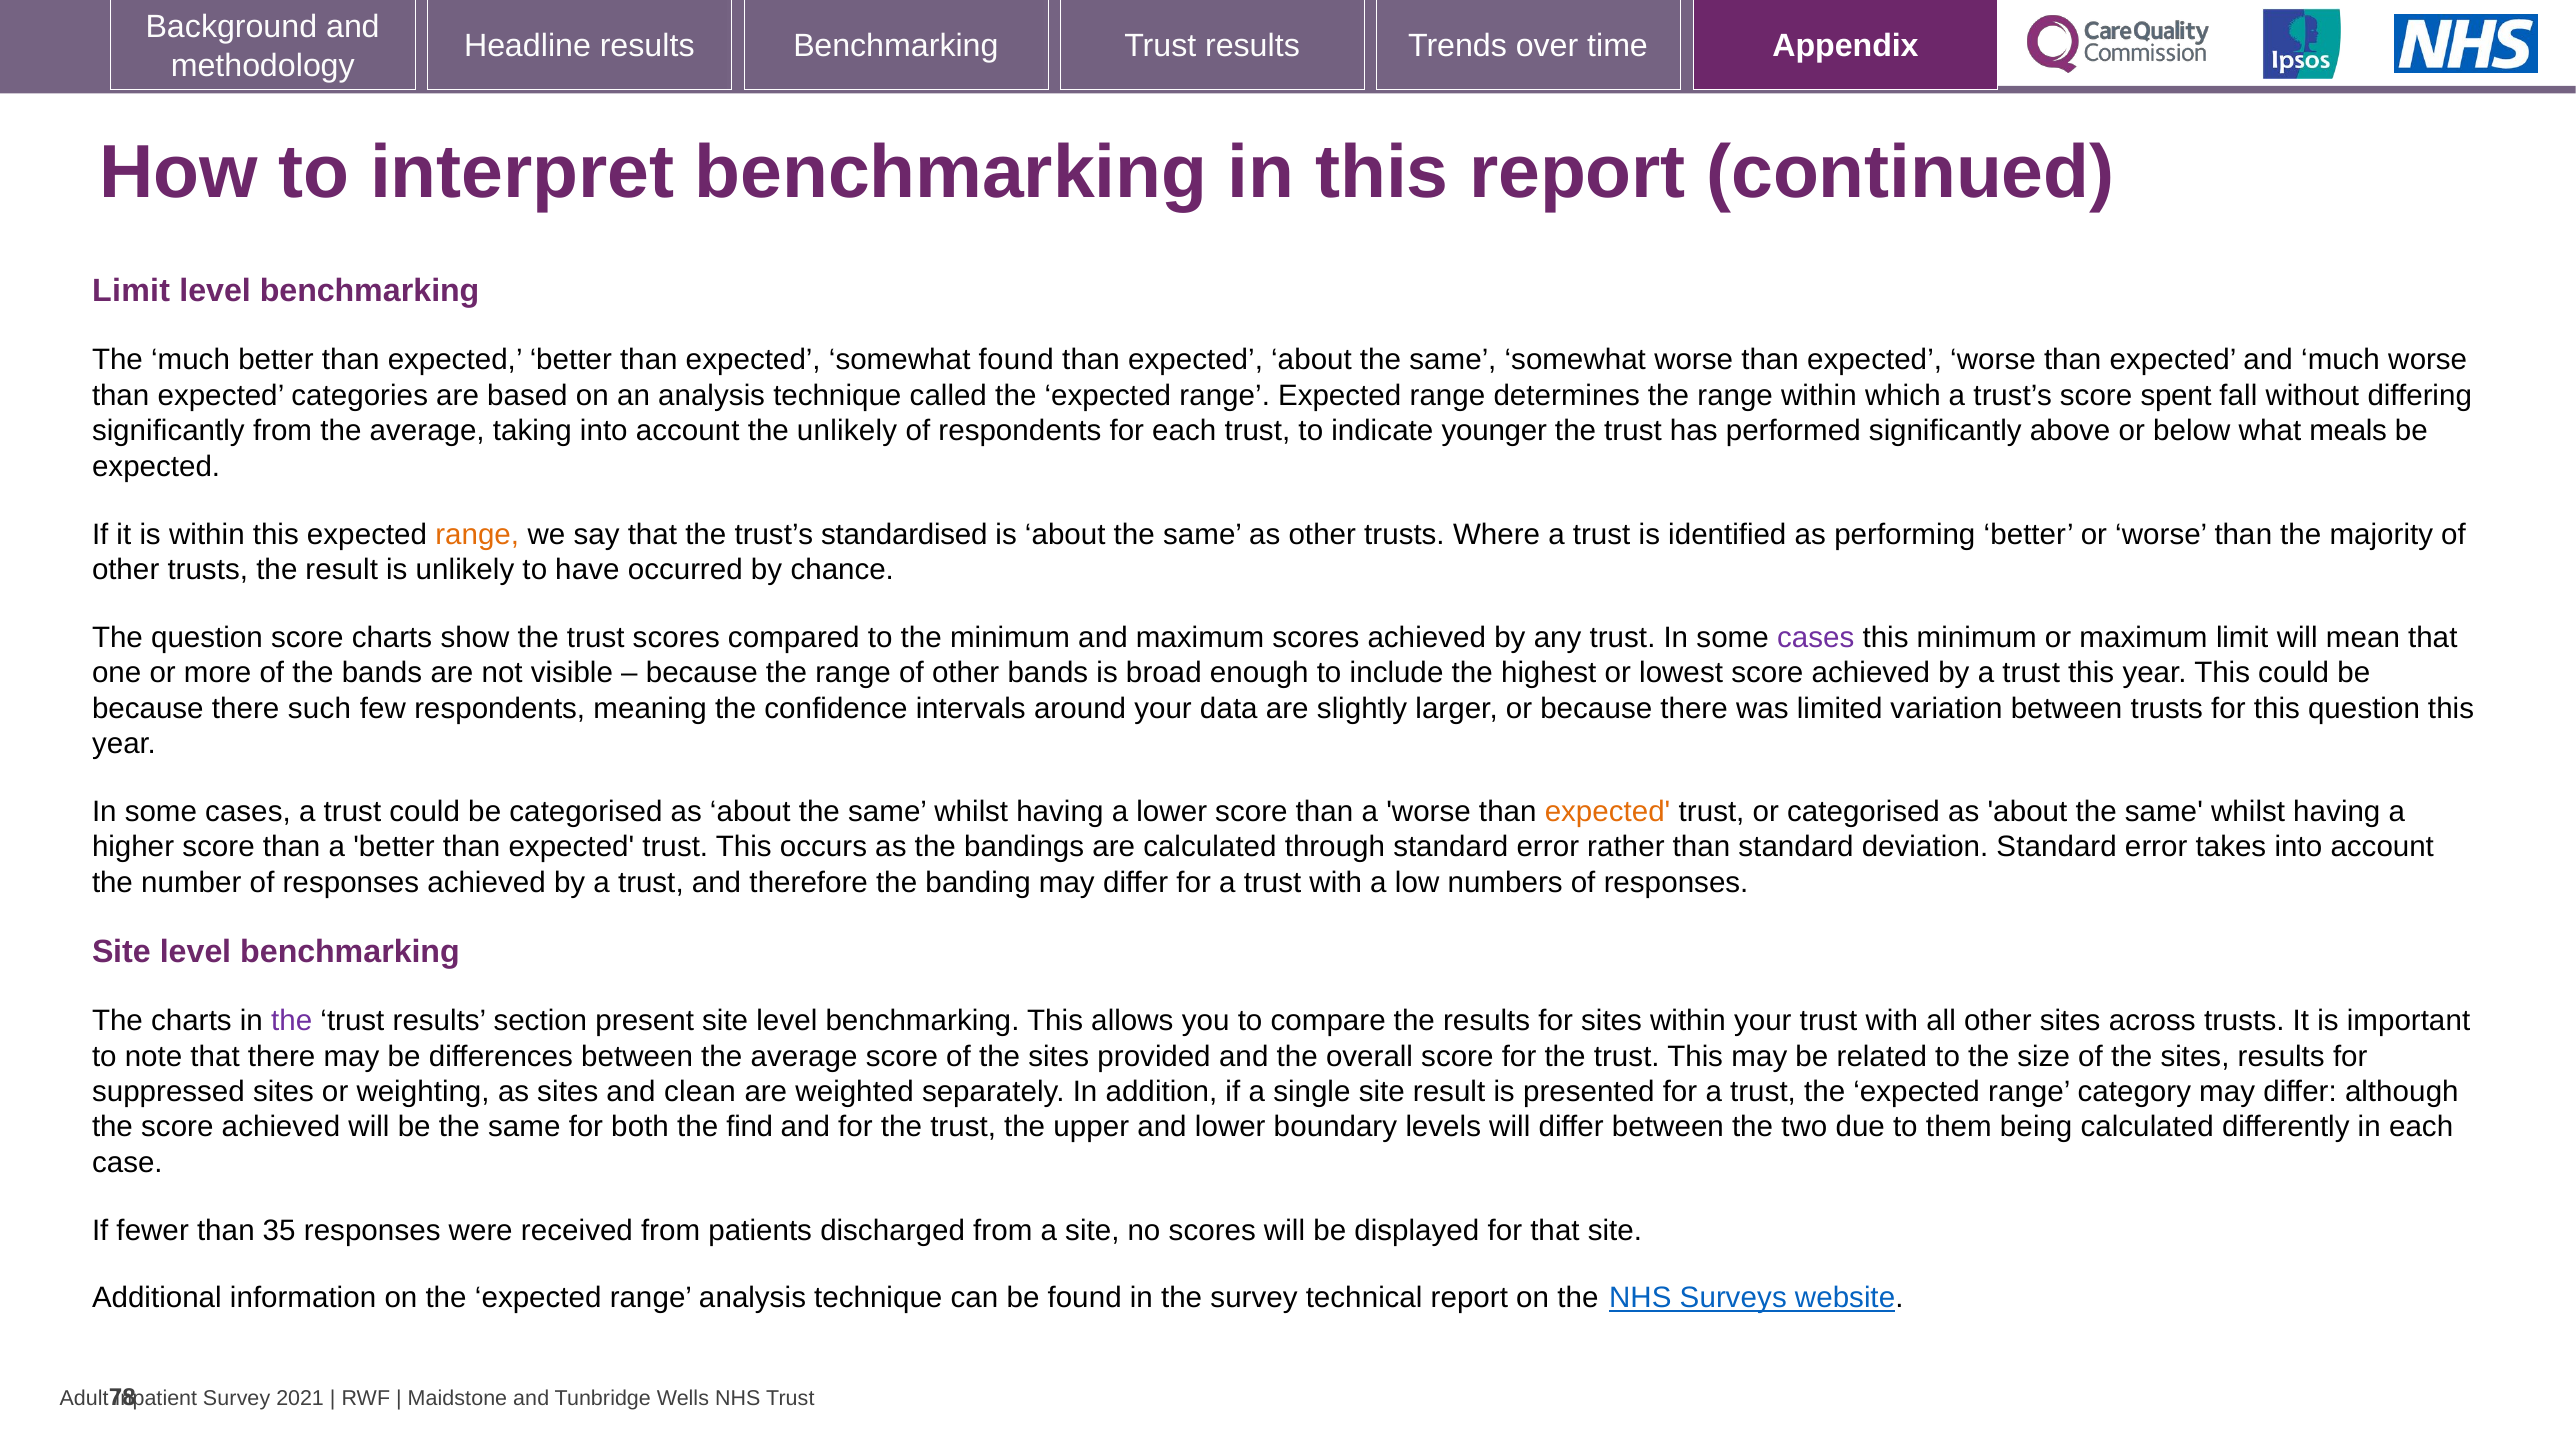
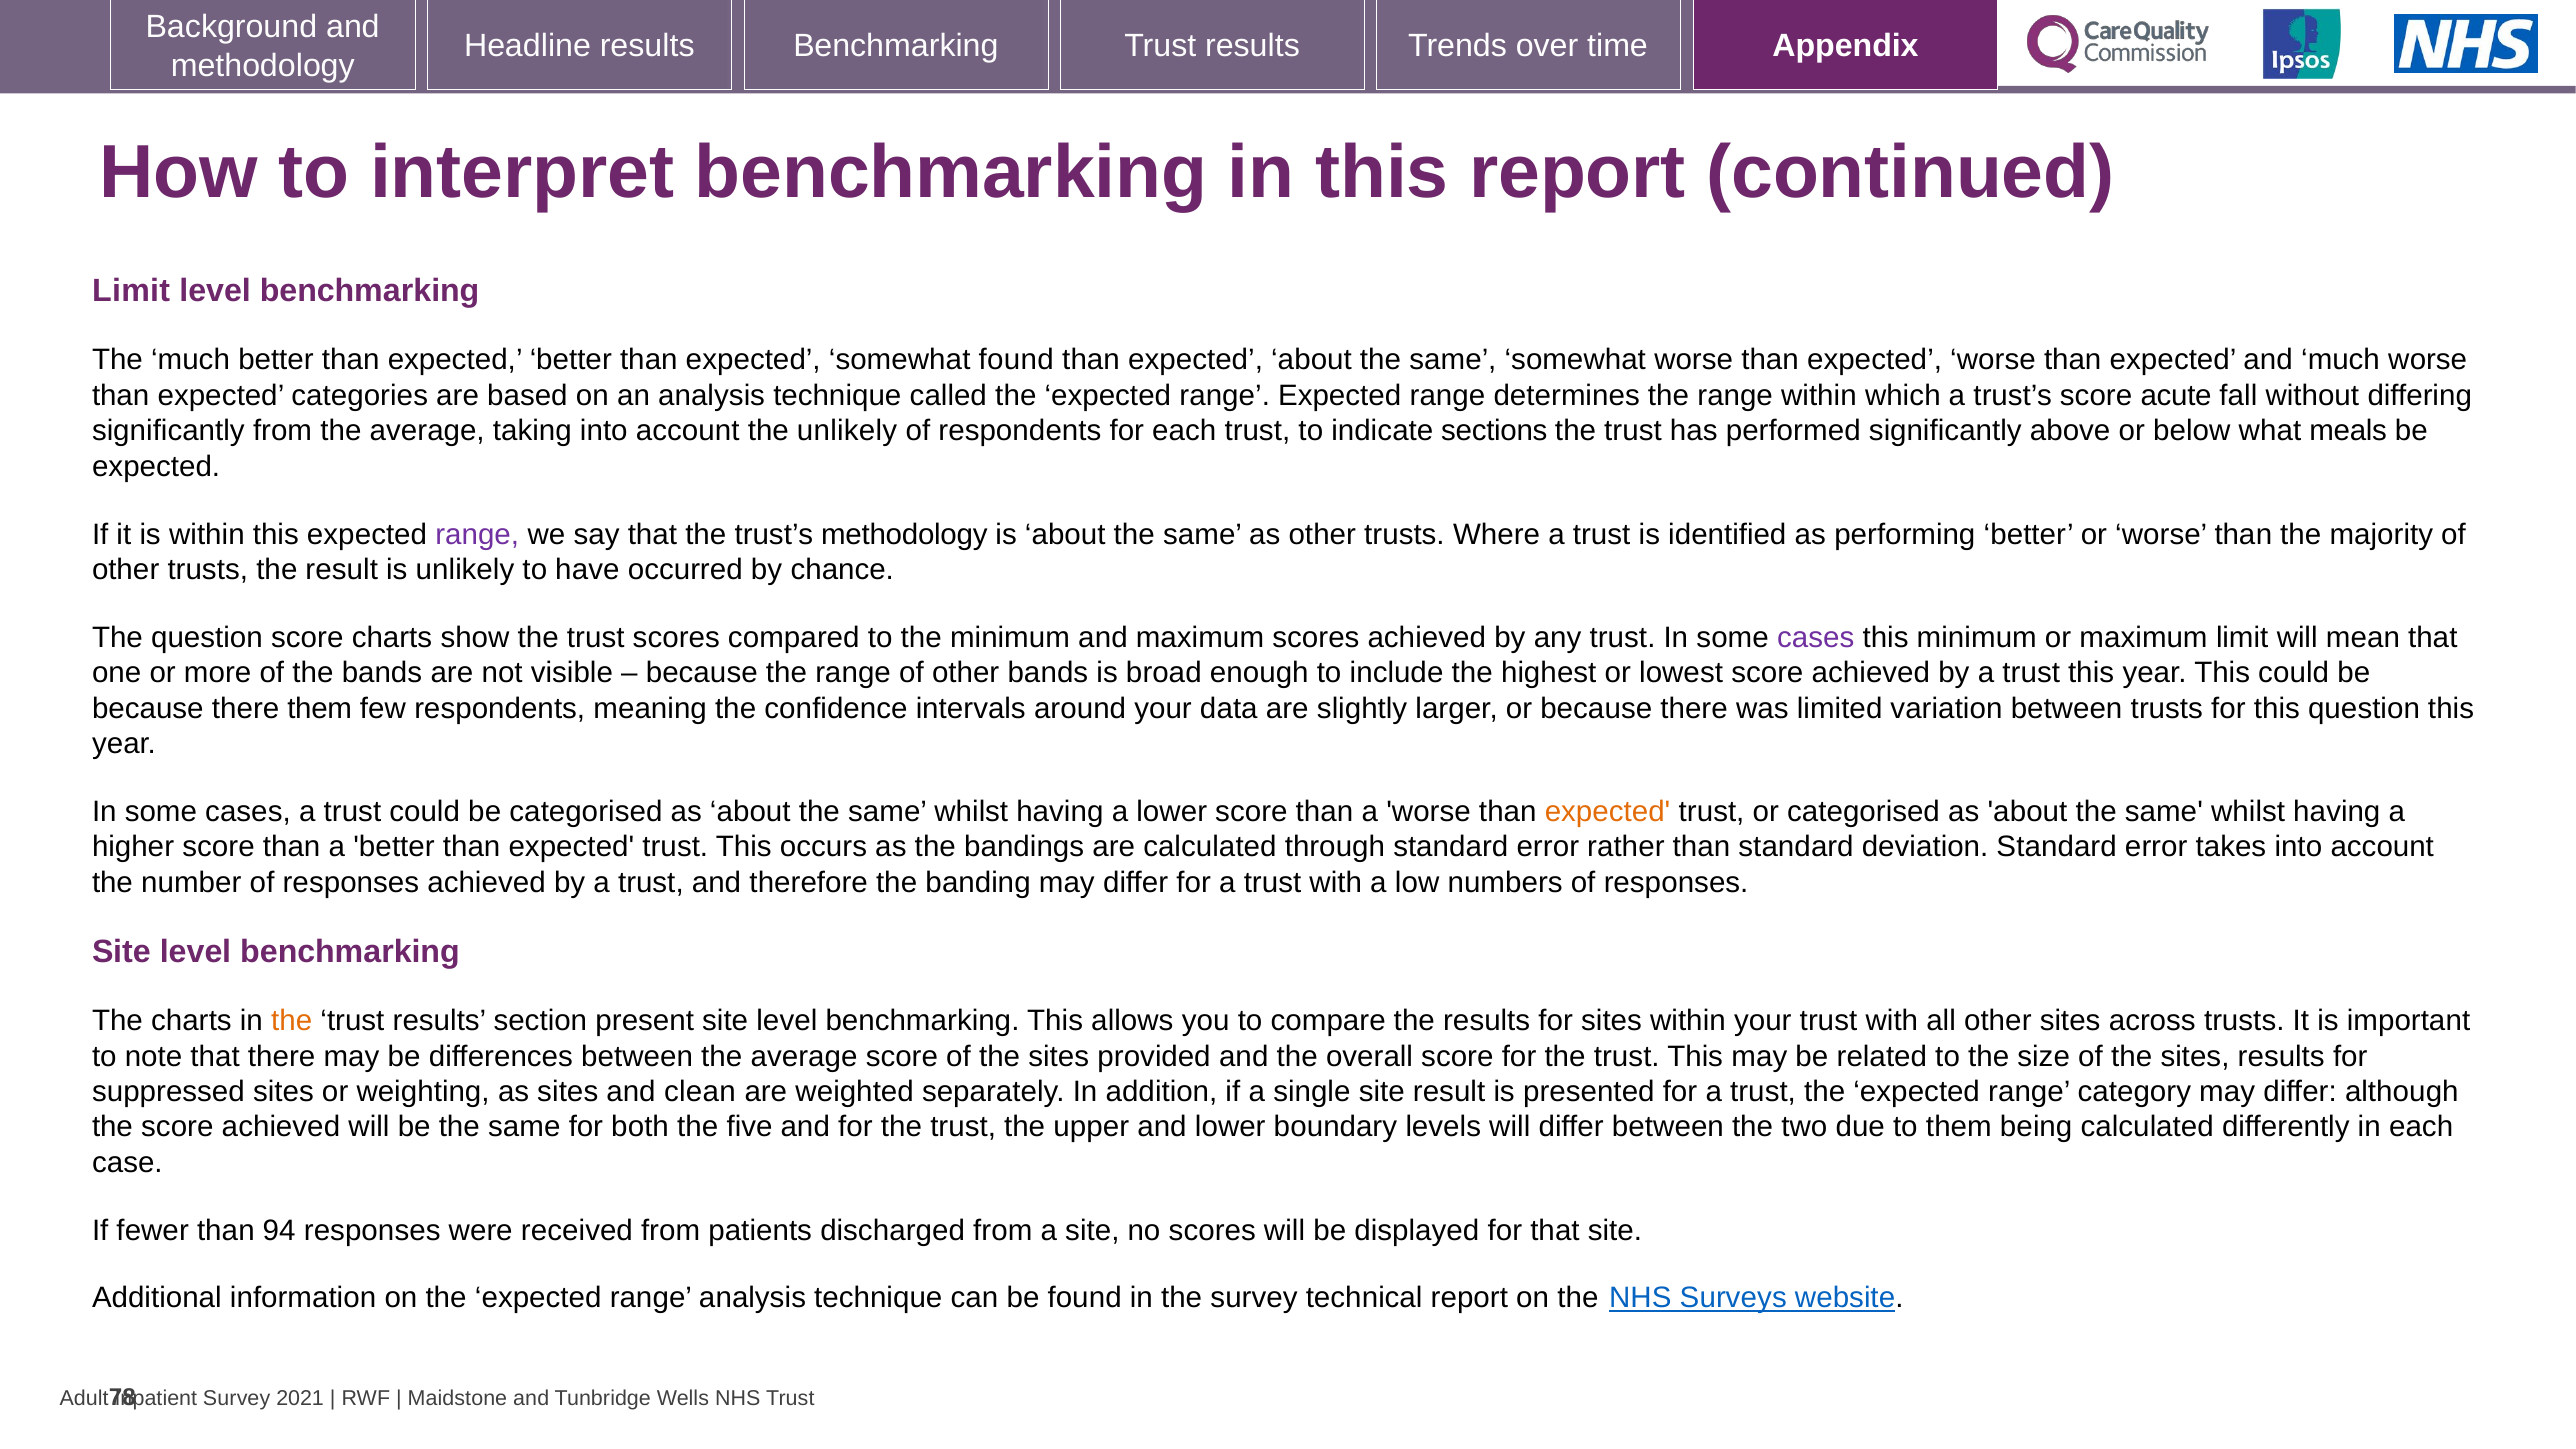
spent: spent -> acute
younger: younger -> sections
range at (477, 534) colour: orange -> purple
trust’s standardised: standardised -> methodology
there such: such -> them
the at (292, 1021) colour: purple -> orange
find: find -> five
35: 35 -> 94
